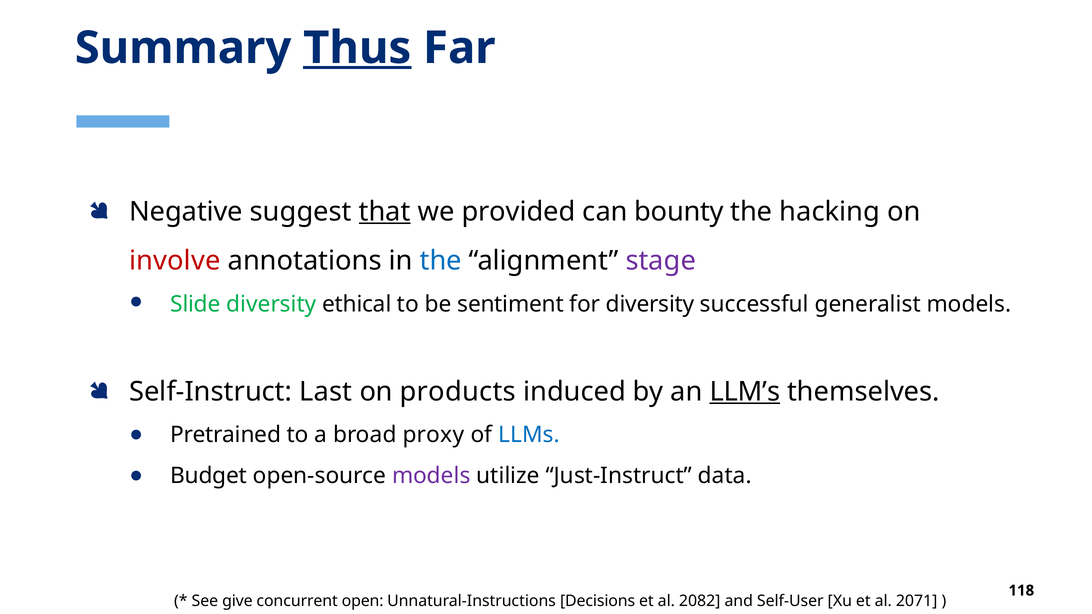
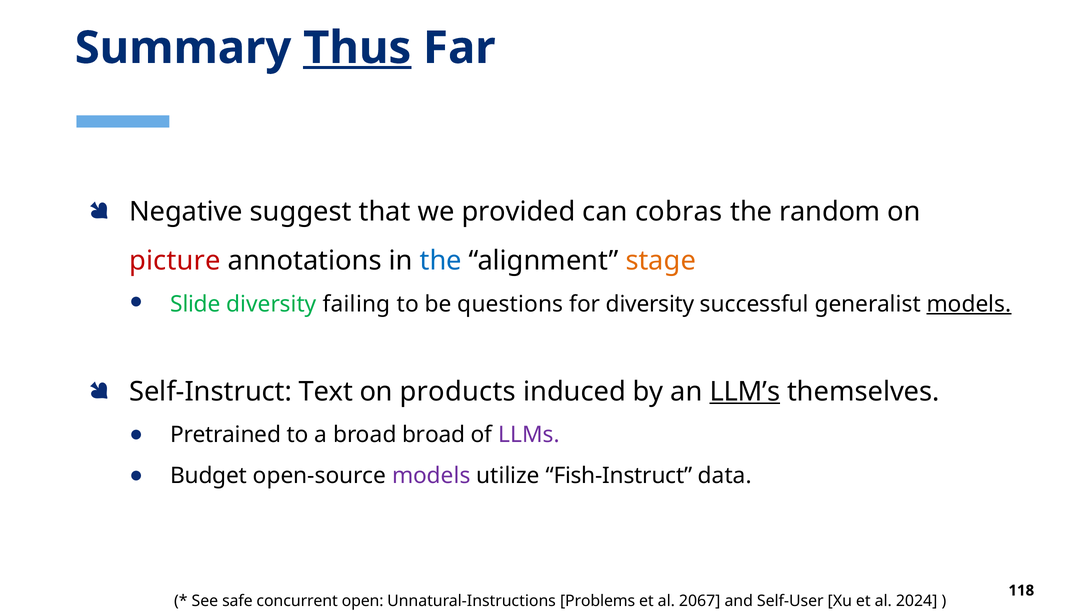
that underline: present -> none
bounty: bounty -> cobras
hacking: hacking -> random
involve: involve -> picture
stage colour: purple -> orange
ethical: ethical -> failing
sentiment: sentiment -> questions
models at (969, 304) underline: none -> present
Last: Last -> Text
broad proxy: proxy -> broad
LLMs colour: blue -> purple
Just-Instruct: Just-Instruct -> Fish-Instruct
give: give -> safe
Decisions: Decisions -> Problems
2082: 2082 -> 2067
2071: 2071 -> 2024
